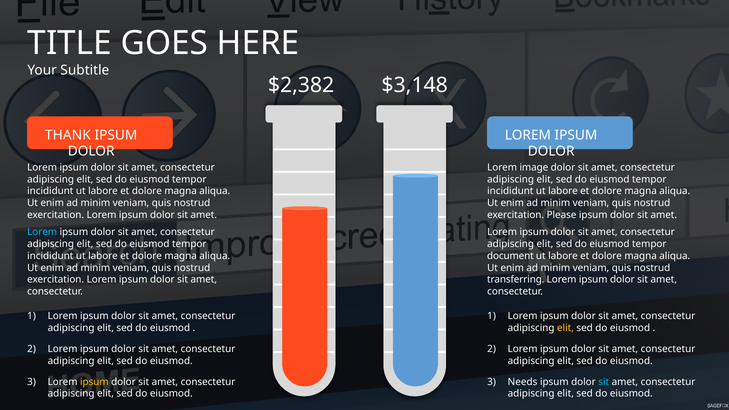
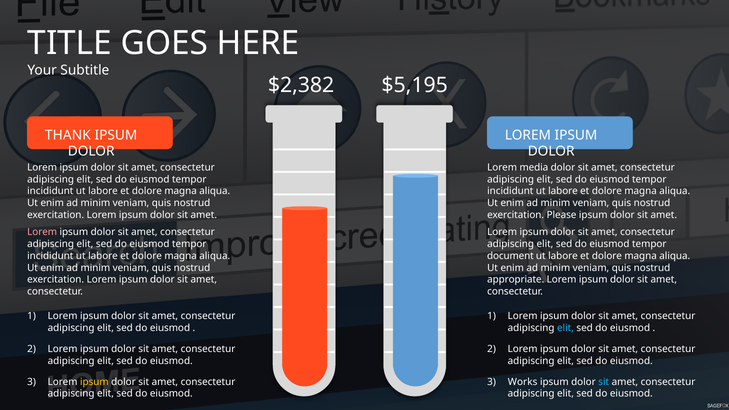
$3,148: $3,148 -> $5,195
image: image -> media
Lorem at (42, 232) colour: light blue -> pink
transferring: transferring -> appropriate
elit at (565, 328) colour: yellow -> light blue
Needs: Needs -> Works
